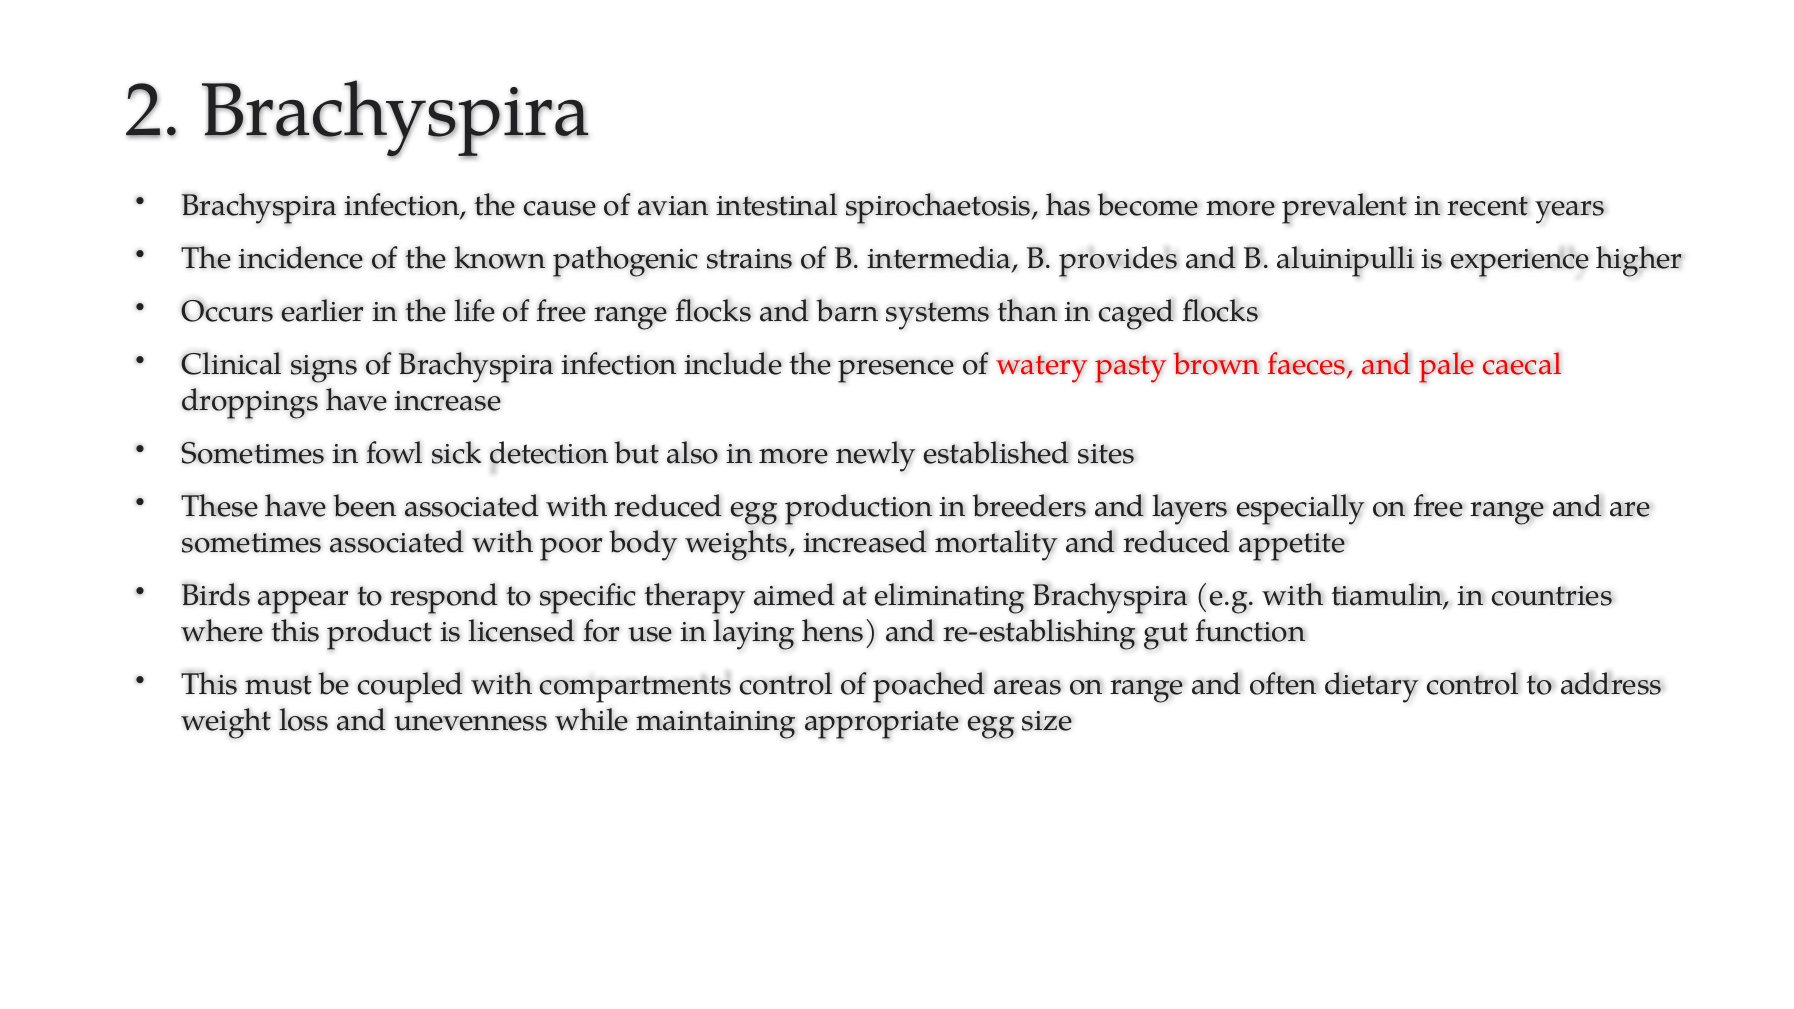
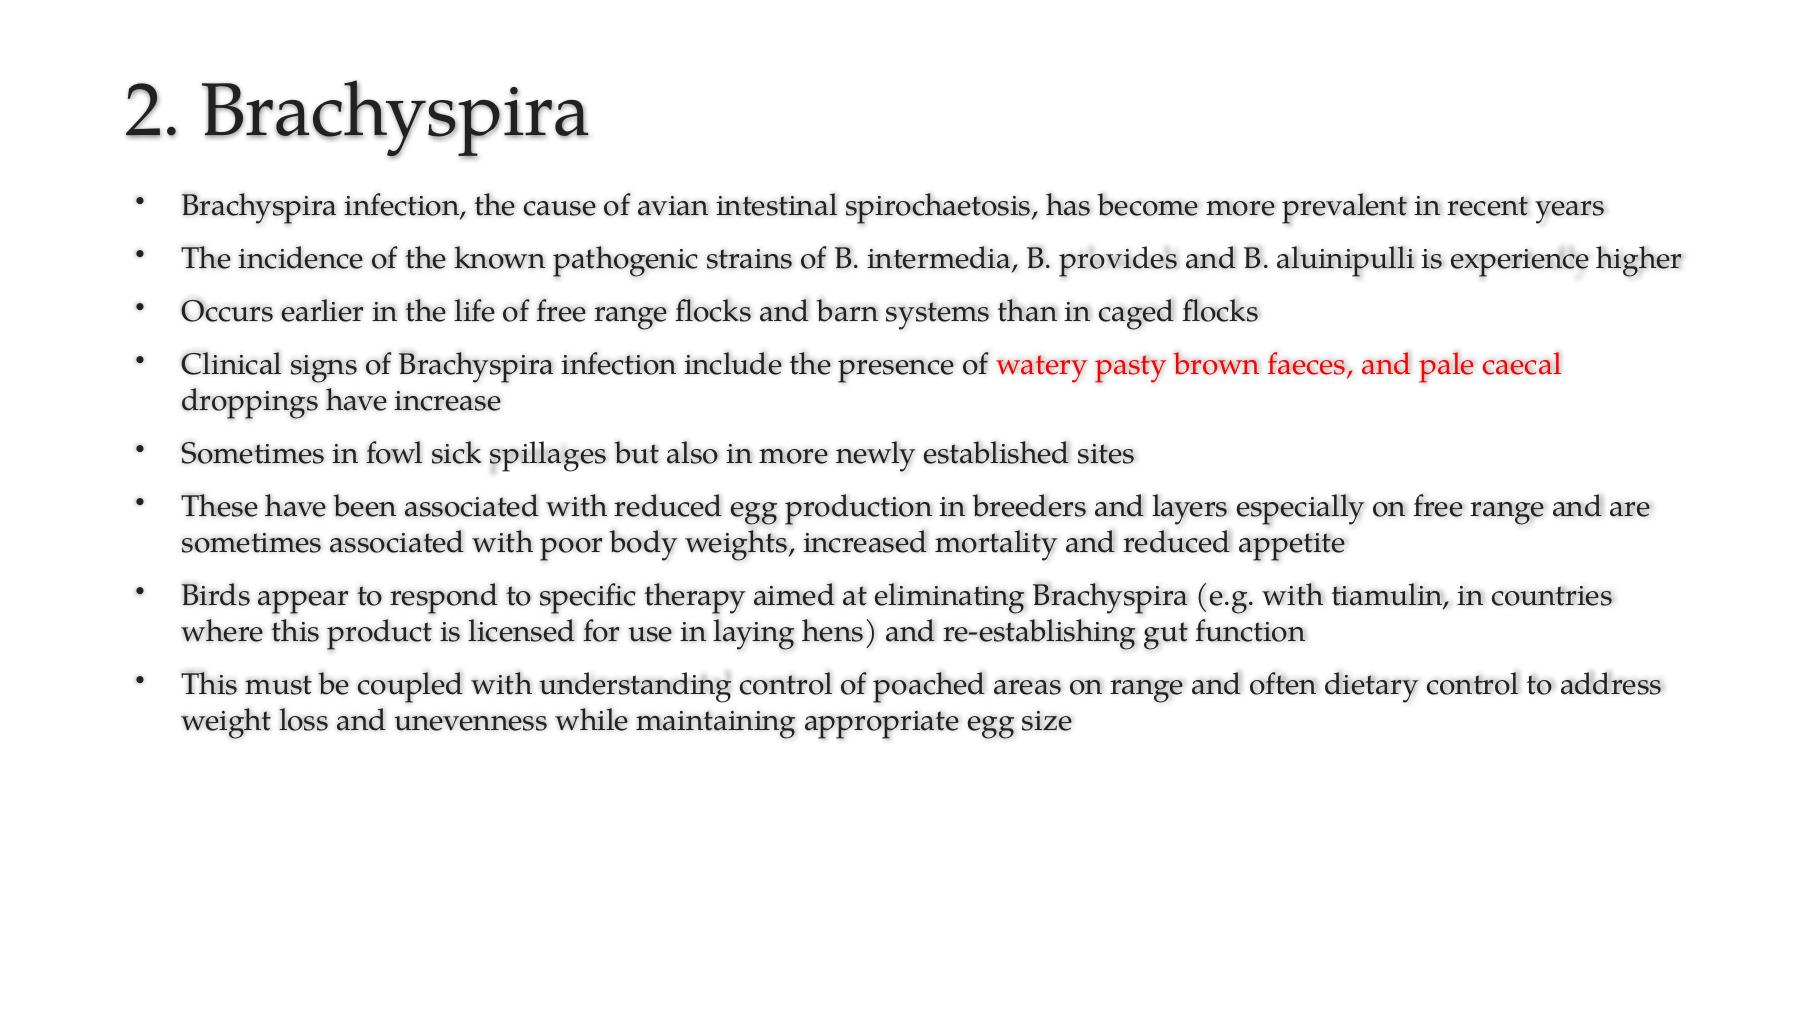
detection: detection -> spillages
compartments: compartments -> understanding
